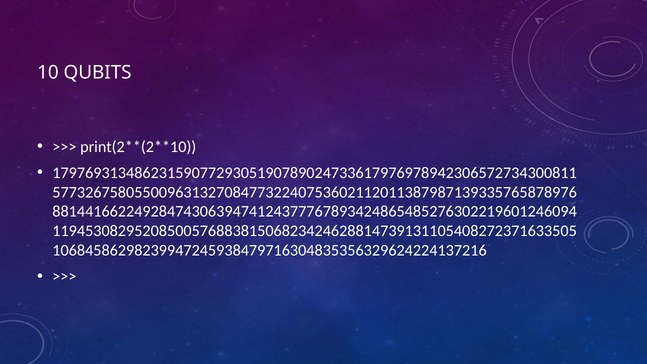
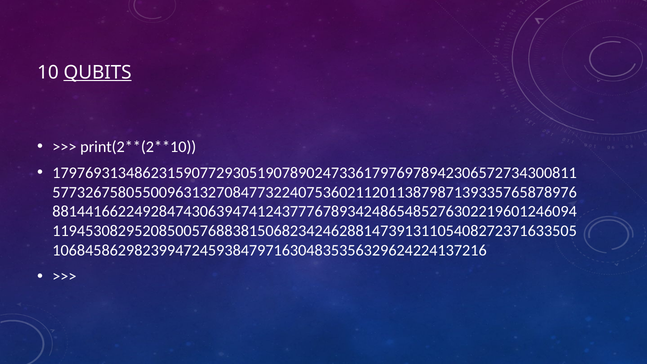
QUBITS underline: none -> present
